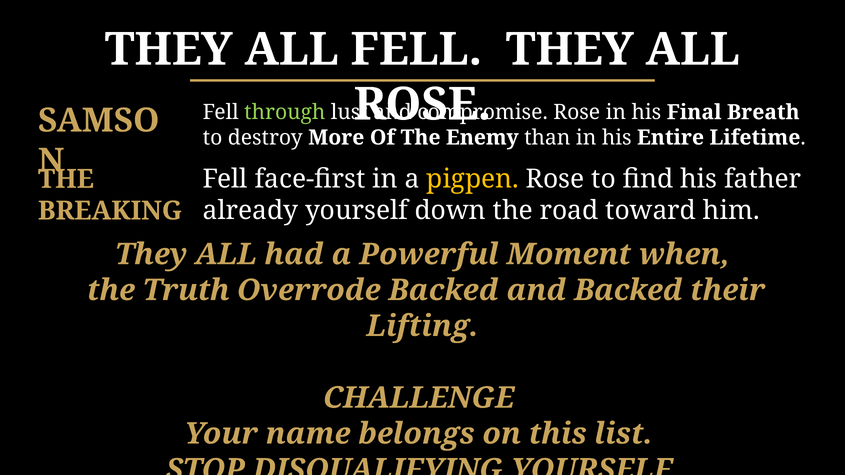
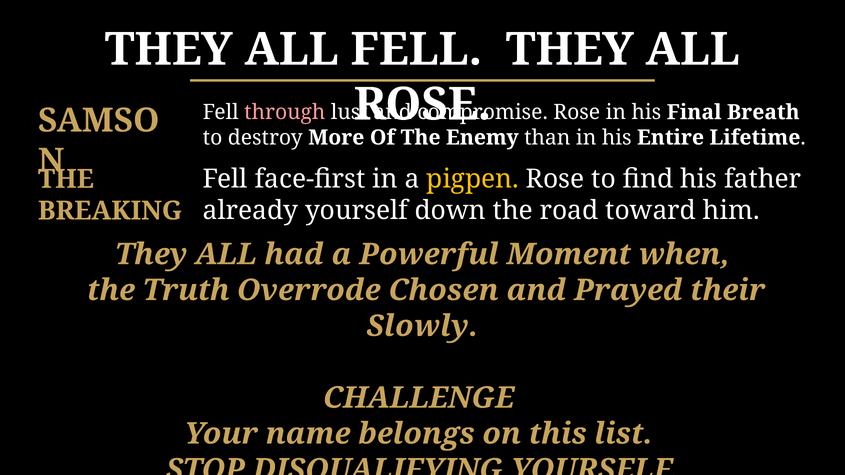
through colour: light green -> pink
Overrode Backed: Backed -> Chosen
and Backed: Backed -> Prayed
Lifting: Lifting -> Slowly
